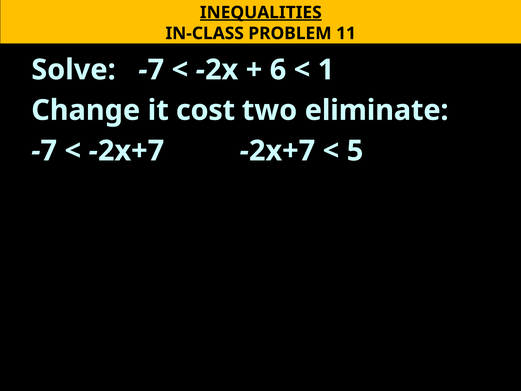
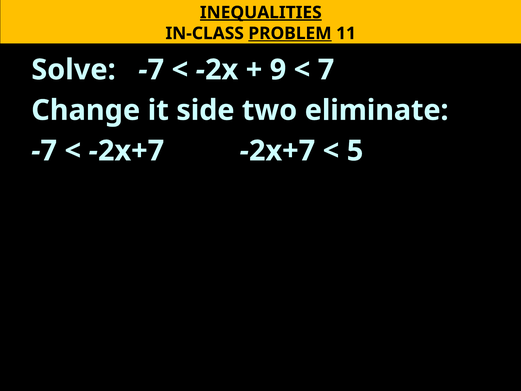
PROBLEM underline: none -> present
6: 6 -> 9
1: 1 -> 7
cost: cost -> side
